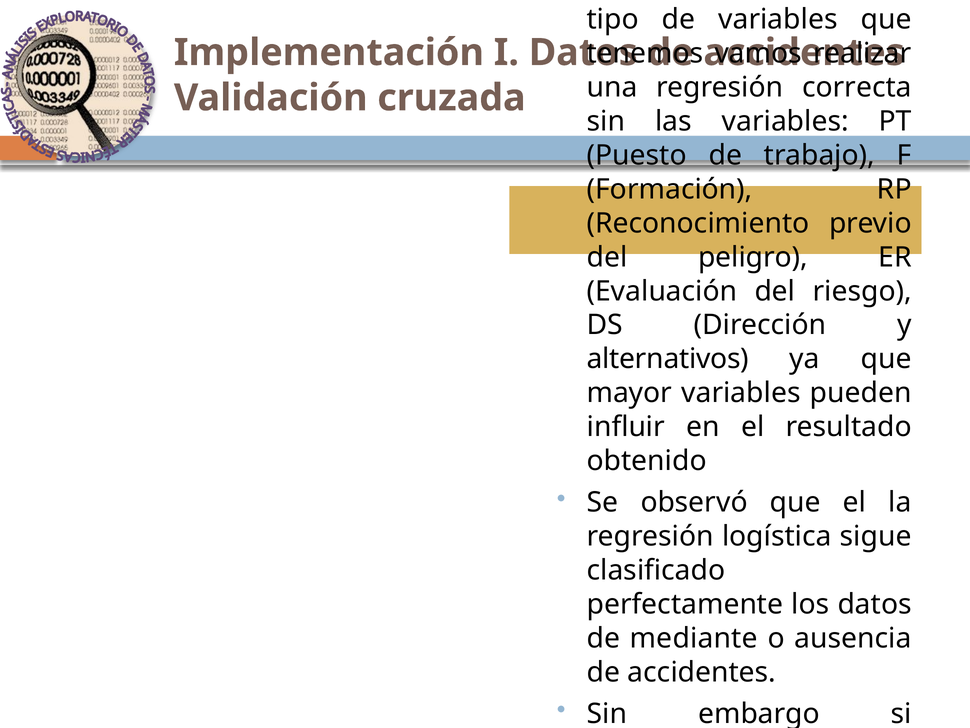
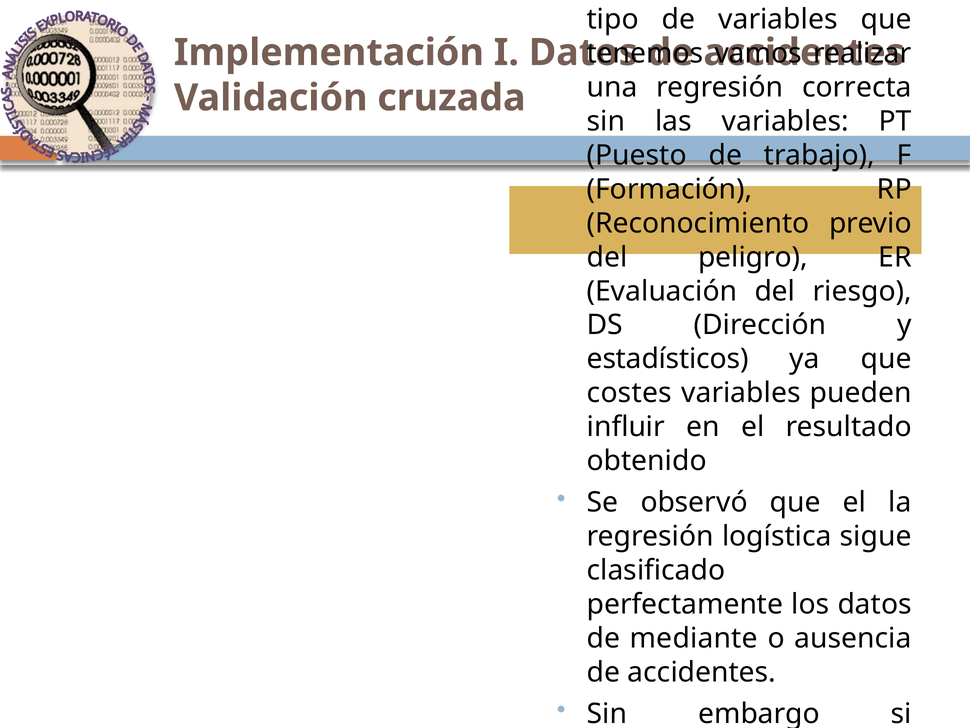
alternativos: alternativos -> estadísticos
mayor: mayor -> costes
